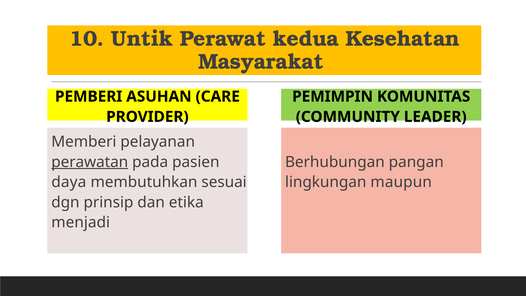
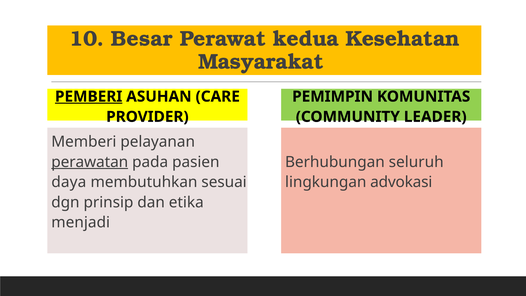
Untik: Untik -> Besar
PEMBERI underline: none -> present
pangan: pangan -> seluruh
maupun: maupun -> advokasi
